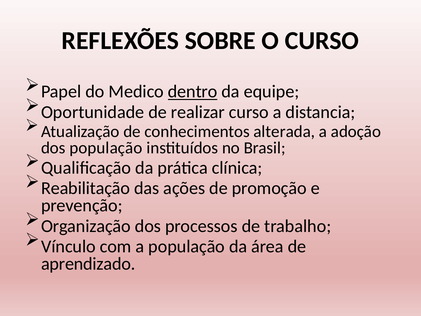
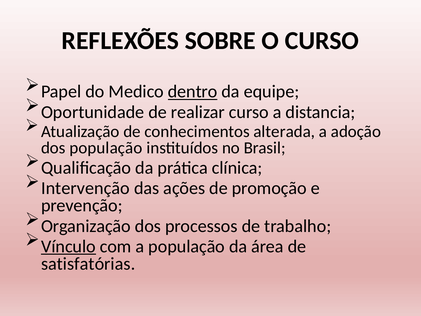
Reabilitação: Reabilitação -> Intervenção
Vínculo underline: none -> present
aprendizado: aprendizado -> satisfatórias
